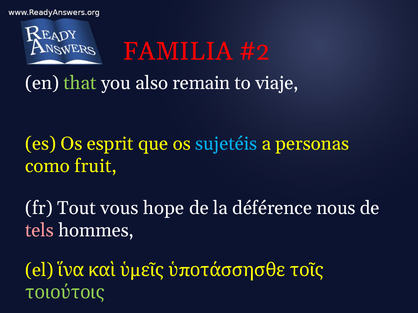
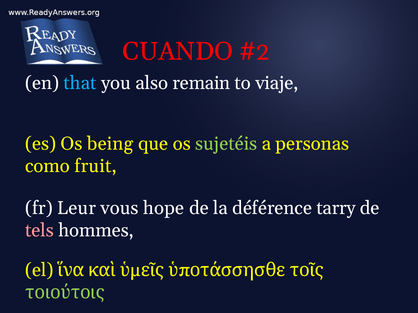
FAMILIA: FAMILIA -> CUANDO
that colour: light green -> light blue
esprit: esprit -> being
sujetéis colour: light blue -> light green
Tout: Tout -> Leur
nous: nous -> tarry
